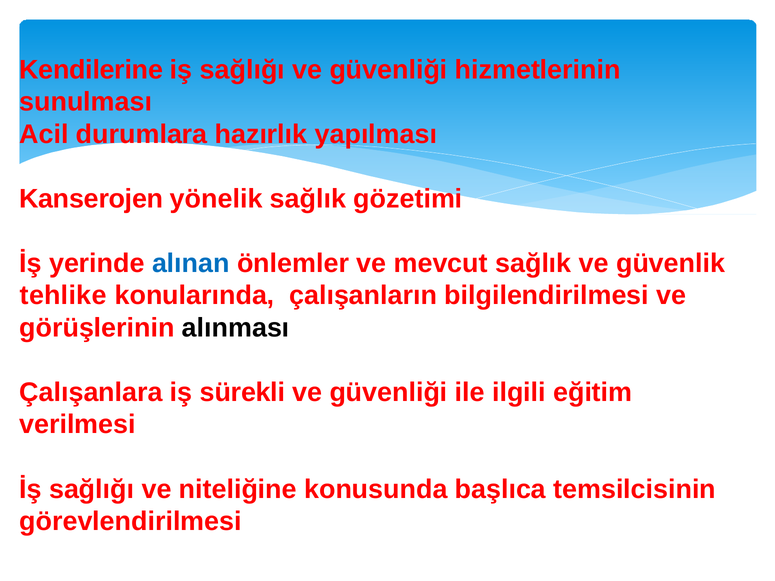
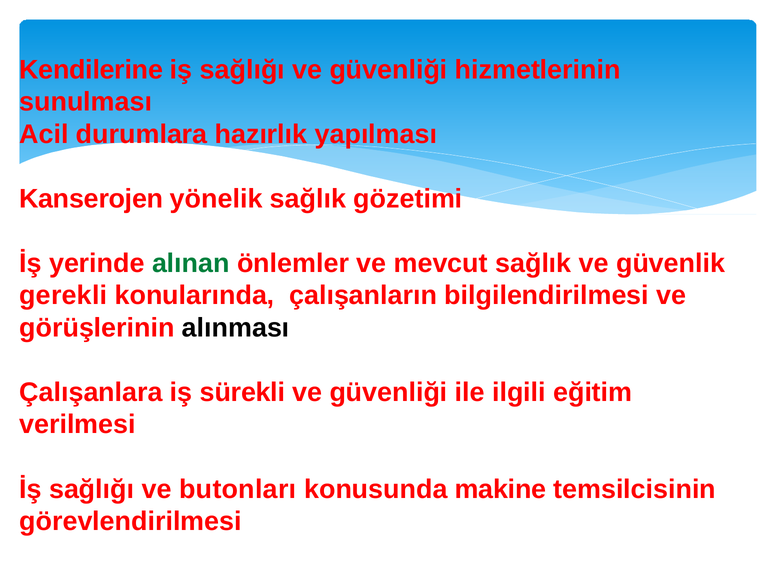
alınan colour: blue -> green
tehlike: tehlike -> gerekli
niteliğine: niteliğine -> butonları
başlıca: başlıca -> makine
